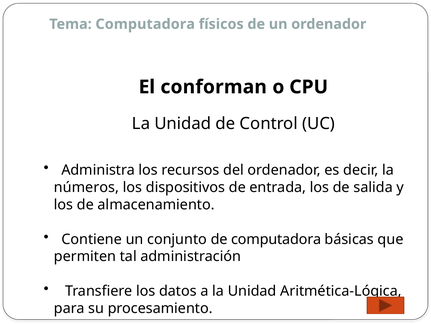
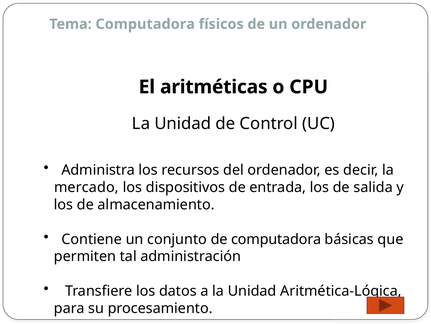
conforman: conforman -> aritméticas
números: números -> mercado
